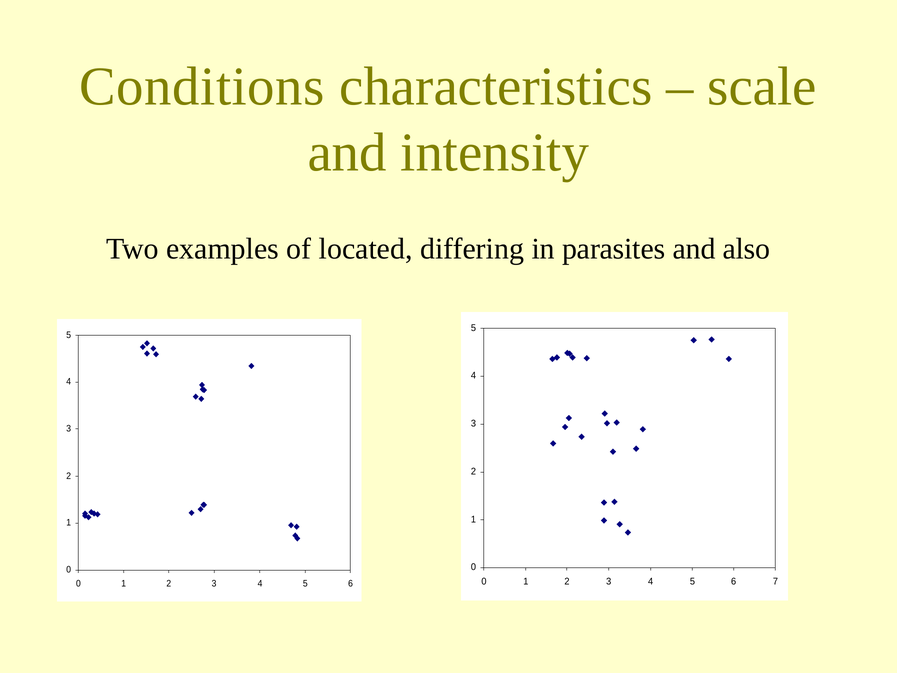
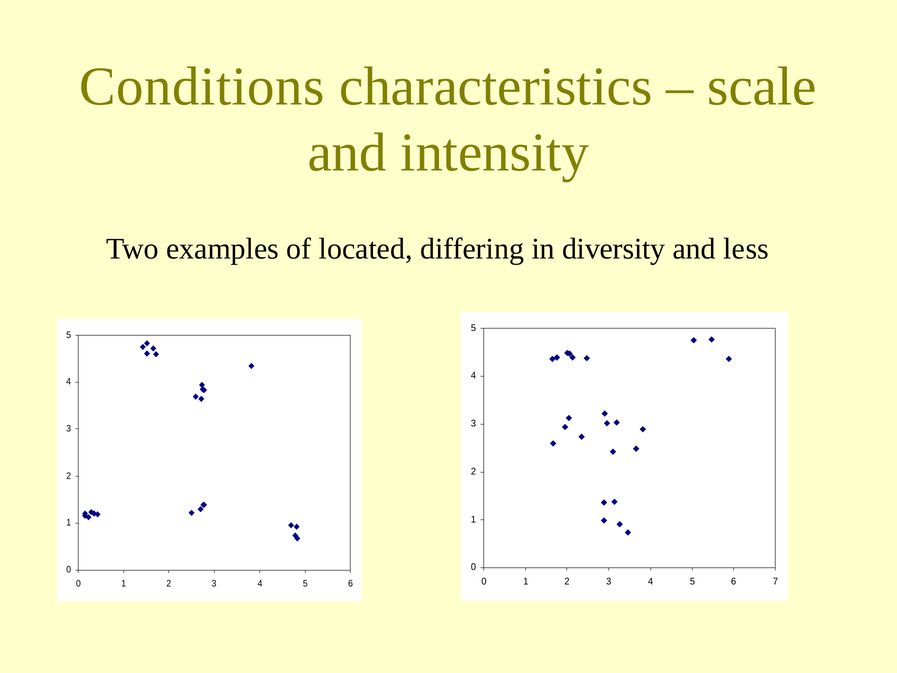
parasites: parasites -> diversity
also: also -> less
